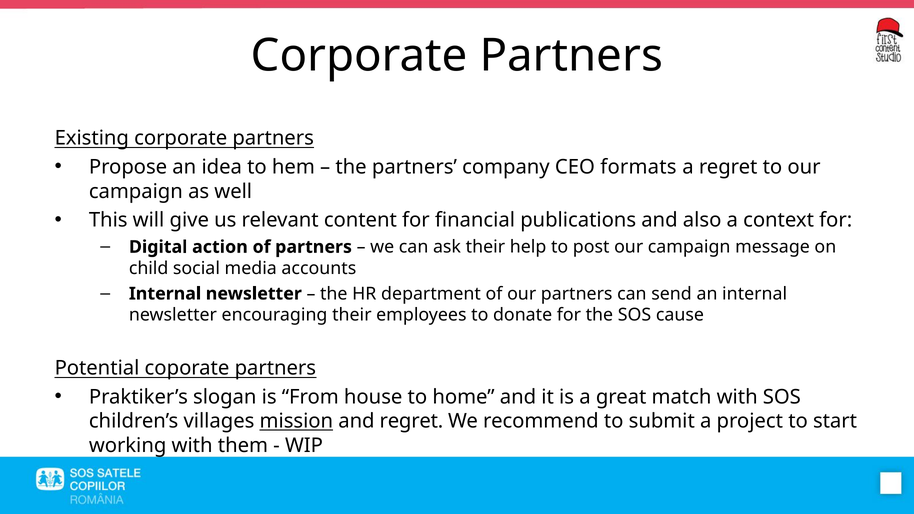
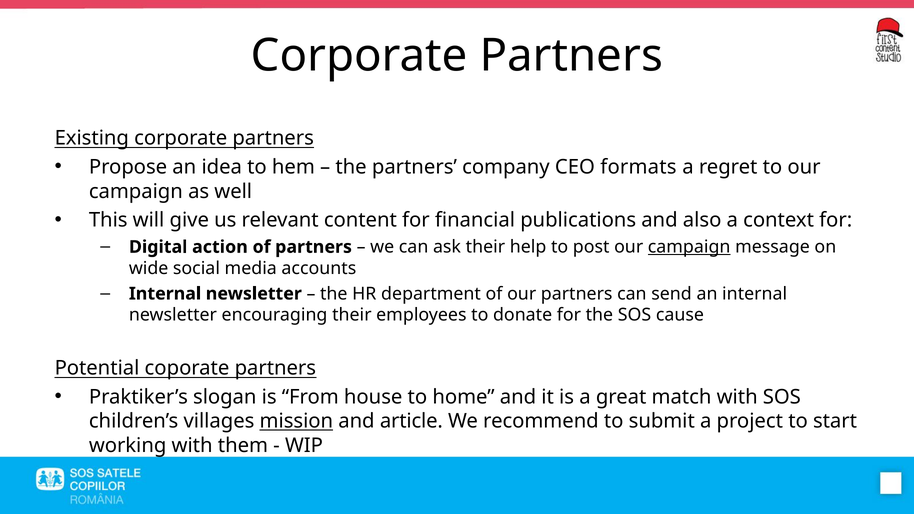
campaign at (689, 247) underline: none -> present
child: child -> wide
and regret: regret -> article
